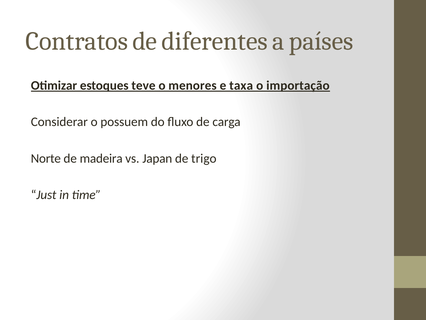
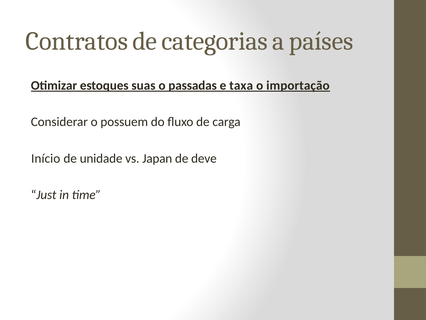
diferentes: diferentes -> categorias
teve: teve -> suas
menores: menores -> passadas
Norte: Norte -> Início
madeira: madeira -> unidade
trigo: trigo -> deve
